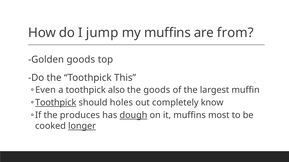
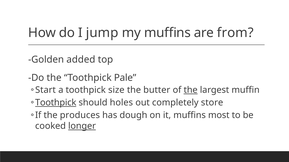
Golden goods: goods -> added
This: This -> Pale
Even: Even -> Start
also: also -> size
the goods: goods -> butter
the at (191, 90) underline: none -> present
know: know -> store
dough underline: present -> none
